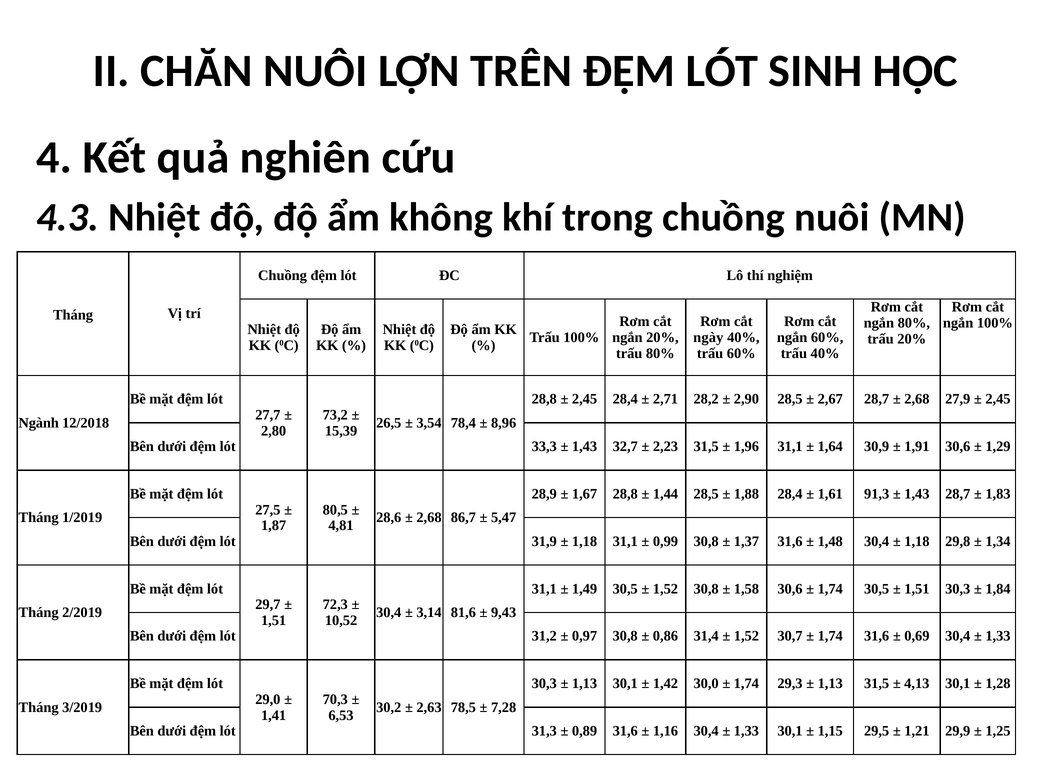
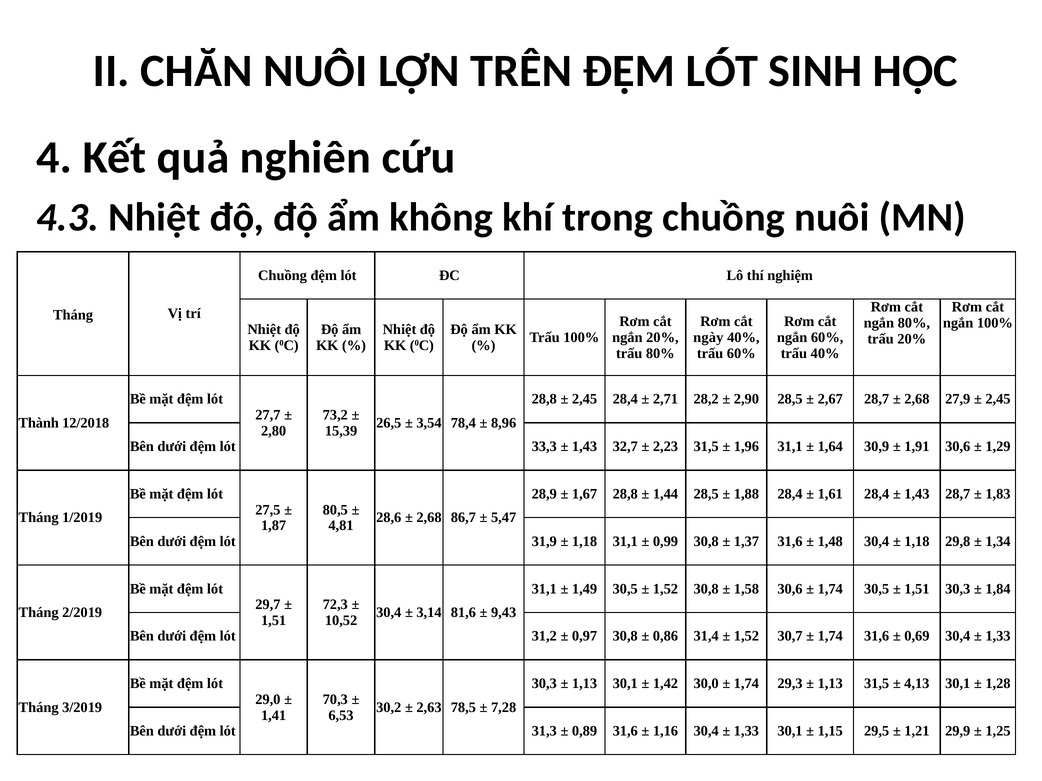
Ngành: Ngành -> Thành
1,61 91,3: 91,3 -> 28,4
